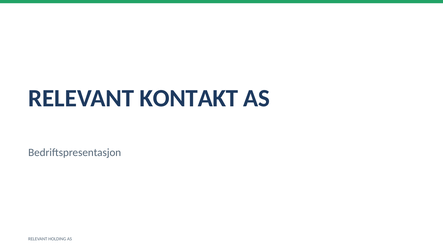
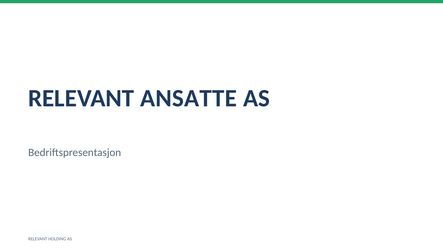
KONTAKT: KONTAKT -> ANSATTE
